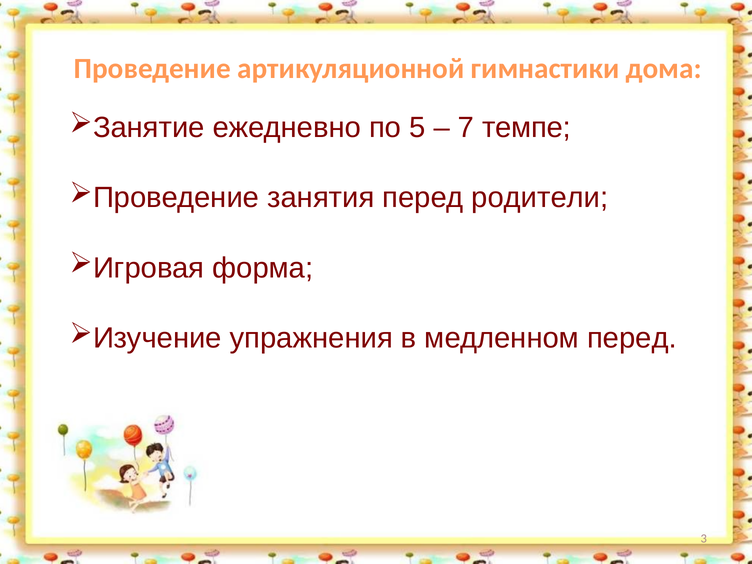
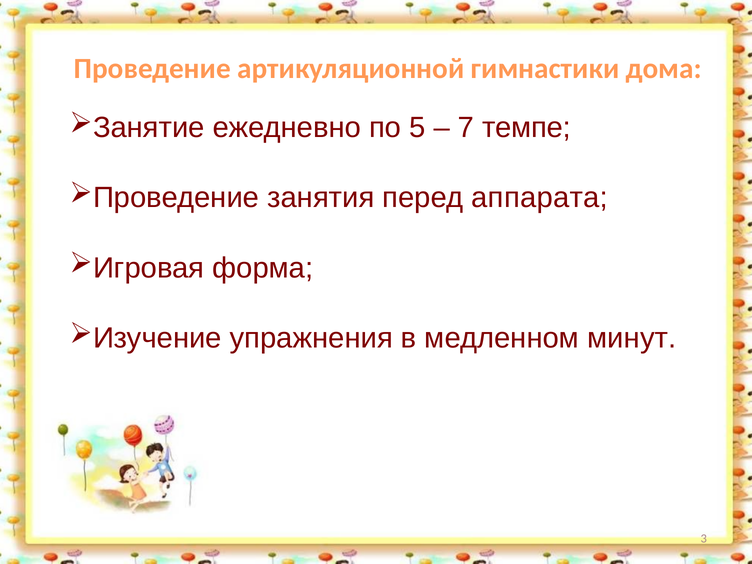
родители: родители -> аппарата
медленном перед: перед -> минут
